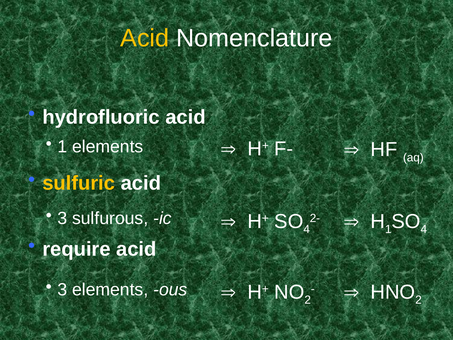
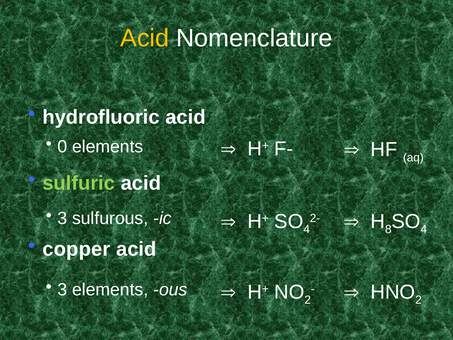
1 at (62, 147): 1 -> 0
sulfuric colour: yellow -> light green
1 at (388, 229): 1 -> 8
require: require -> copper
